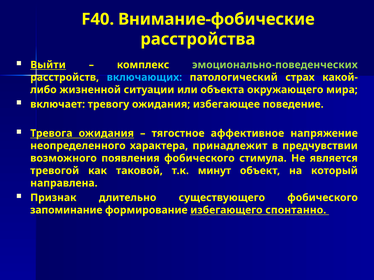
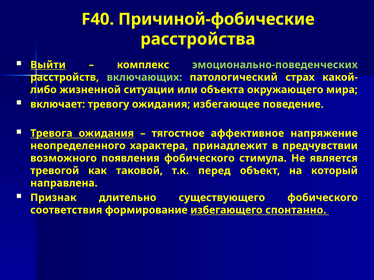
Внимание-фобические: Внимание-фобические -> Причиной-фобические
включающих colour: light blue -> light green
минут: минут -> перед
запоминание: запоминание -> соответствия
